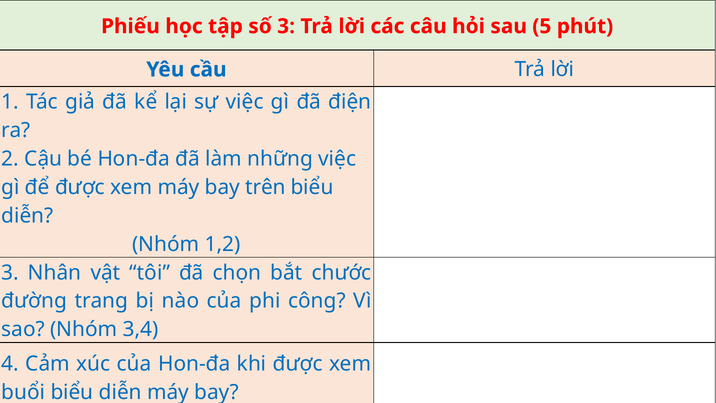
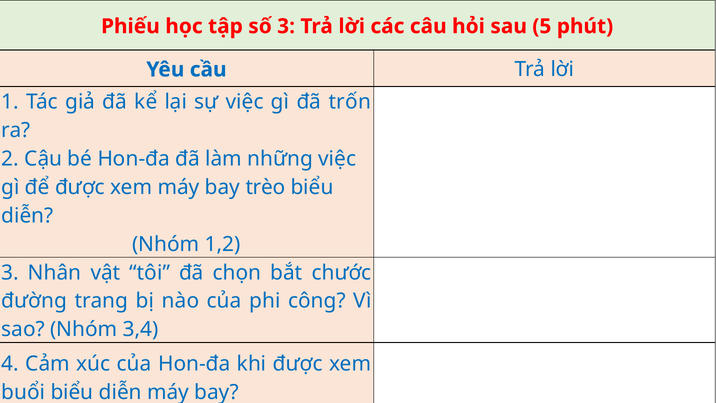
điện: điện -> trốn
trên: trên -> trèo
